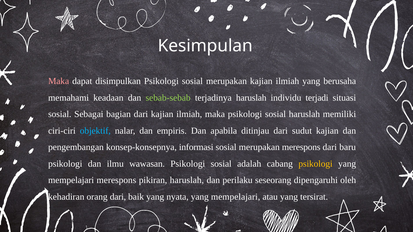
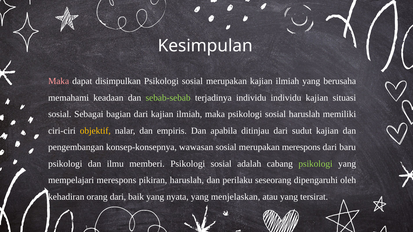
terjadinya haruslah: haruslah -> individu
individu terjadi: terjadi -> kajian
objektif colour: light blue -> yellow
informasi: informasi -> wawasan
wawasan: wawasan -> memberi
psikologi at (316, 164) colour: yellow -> light green
nyata yang mempelajari: mempelajari -> menjelaskan
